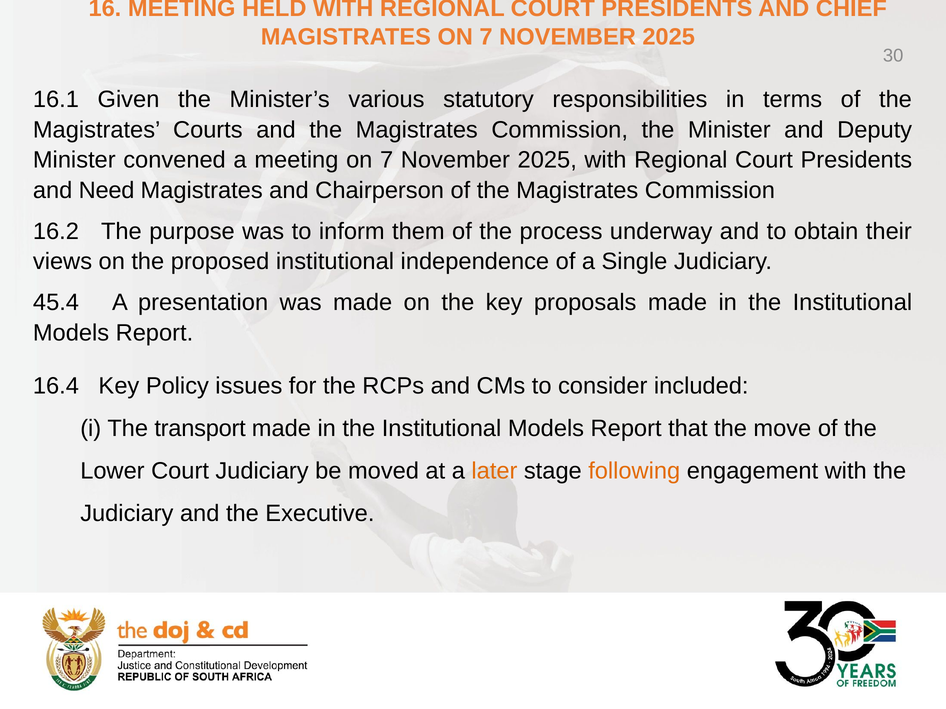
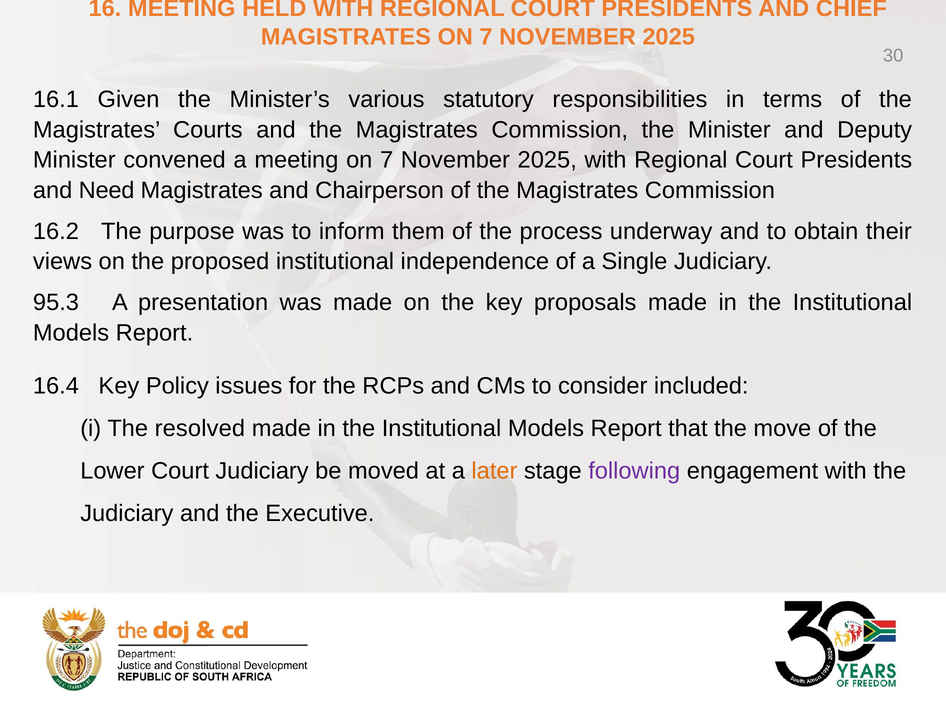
45.4: 45.4 -> 95.3
transport: transport -> resolved
following colour: orange -> purple
